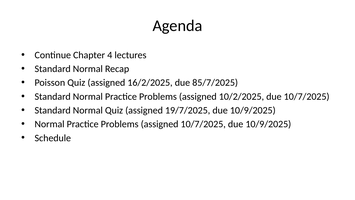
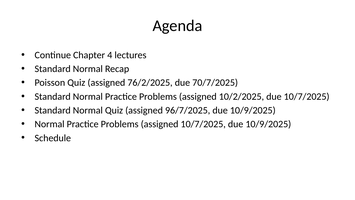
16/2/2025: 16/2/2025 -> 76/2/2025
85/7/2025: 85/7/2025 -> 70/7/2025
19/7/2025: 19/7/2025 -> 96/7/2025
